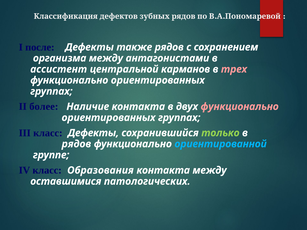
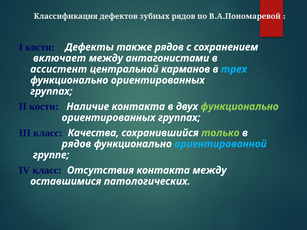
I после: после -> кости
организма: организма -> включает
трех colour: pink -> light blue
II более: более -> кости
функционально at (240, 107) colour: pink -> light green
класс Дефекты: Дефекты -> Качества
Образования: Образования -> Отсутствия
